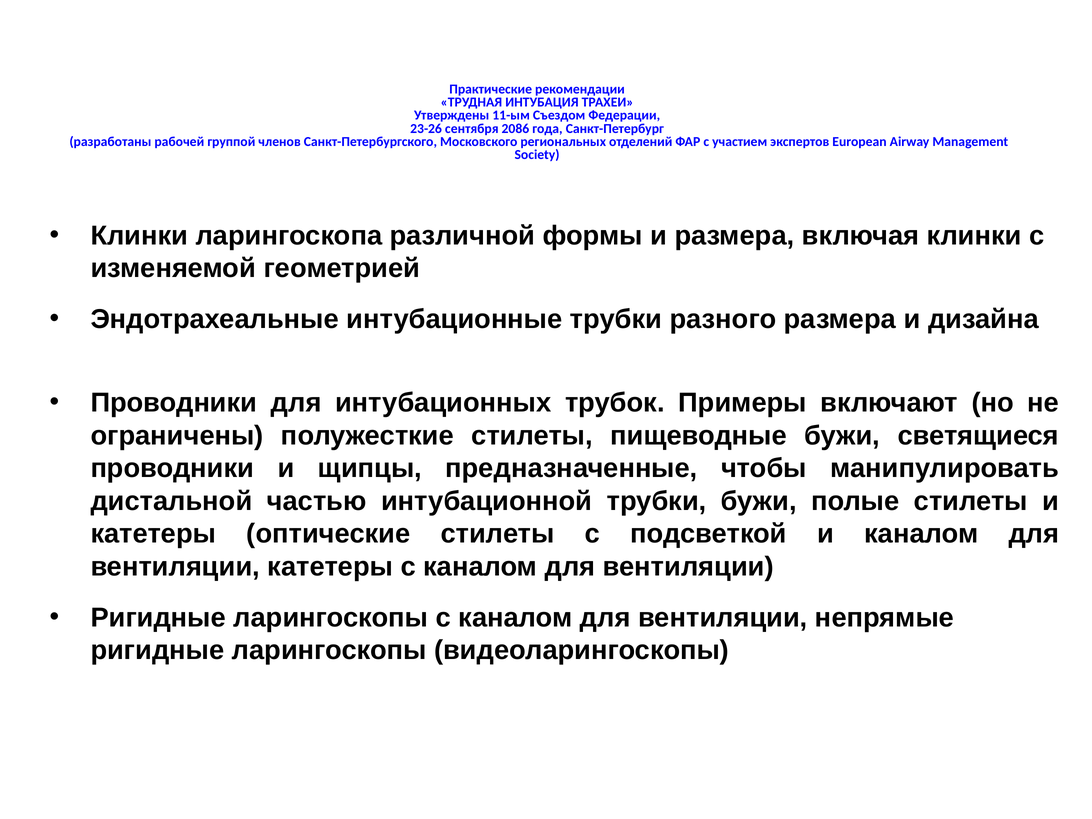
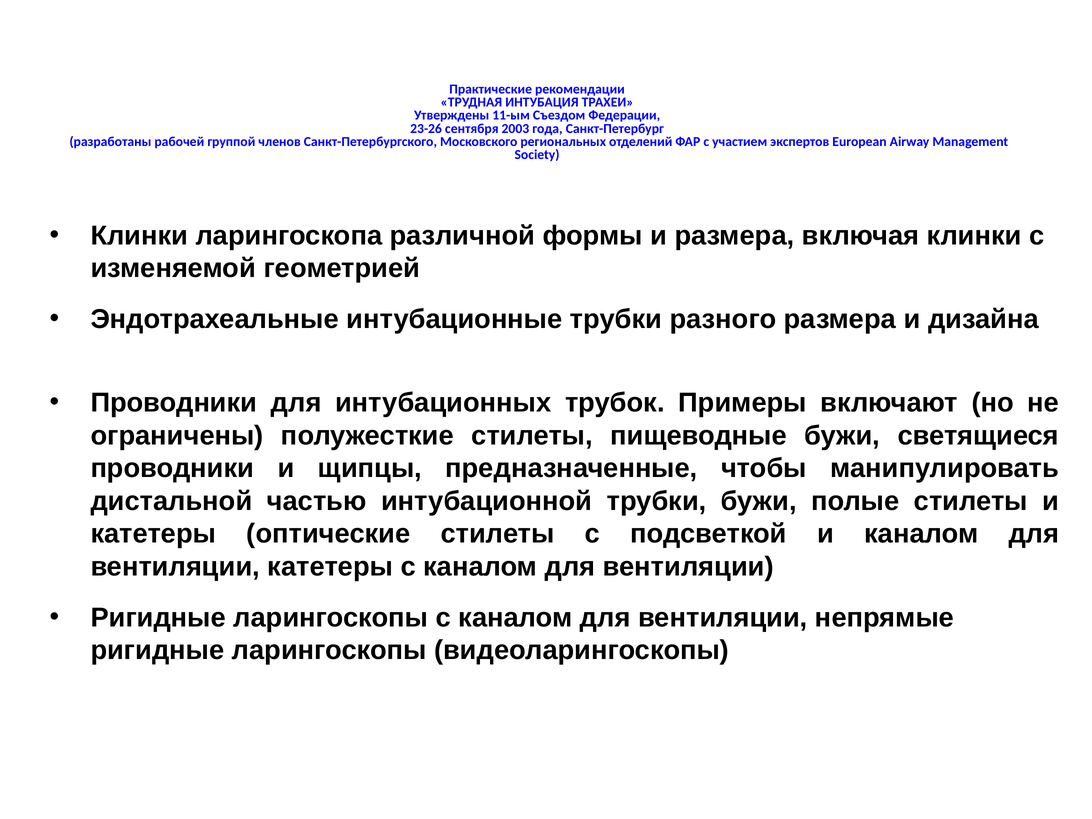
2086: 2086 -> 2003
